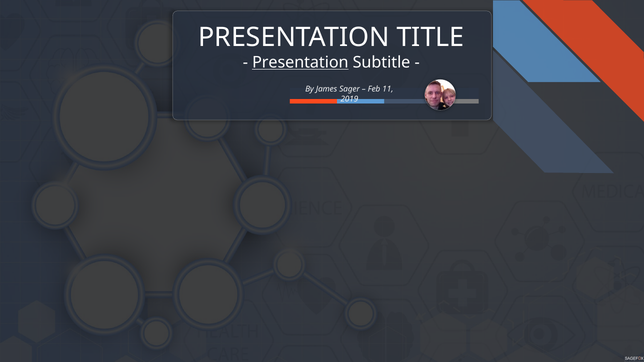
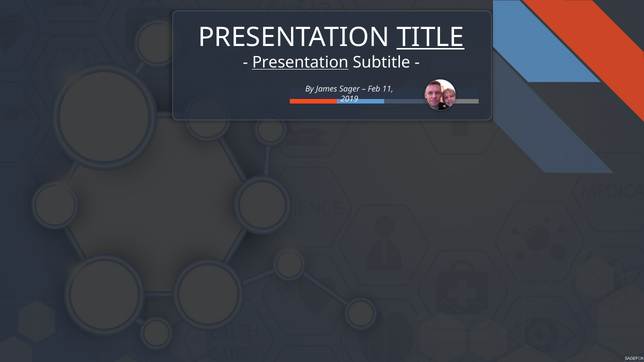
TITLE underline: none -> present
